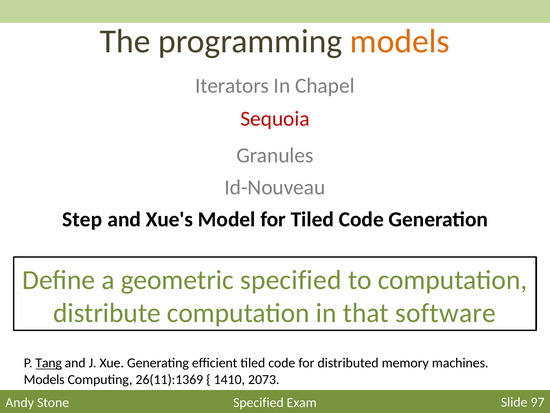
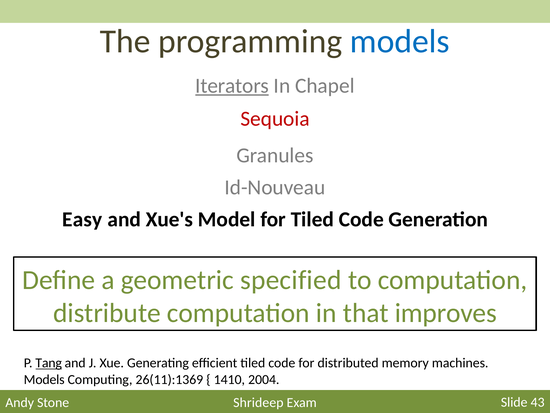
models at (400, 41) colour: orange -> blue
Iterators underline: none -> present
Step: Step -> Easy
software: software -> improves
2073: 2073 -> 2004
97: 97 -> 43
Stone Specified: Specified -> Shrideep
